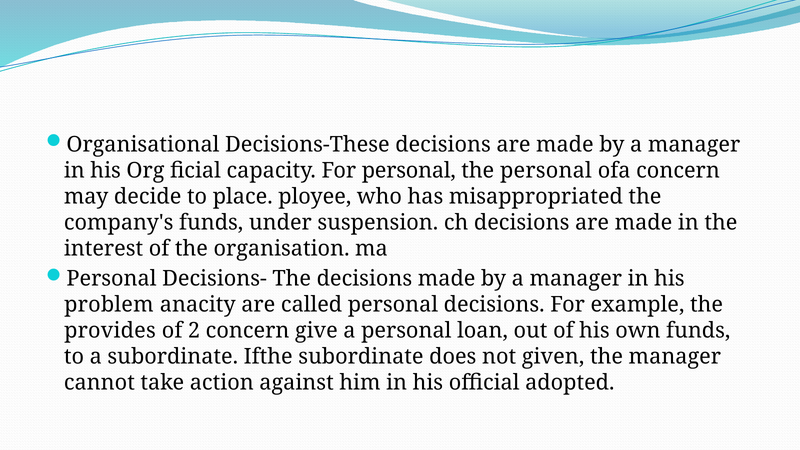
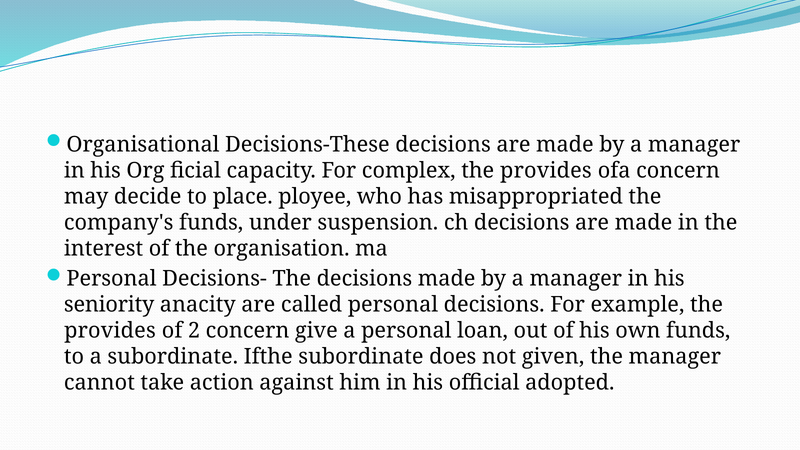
For personal: personal -> complex
personal at (546, 170): personal -> provides
problem: problem -> seniority
